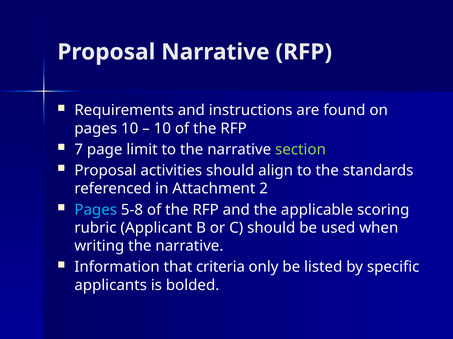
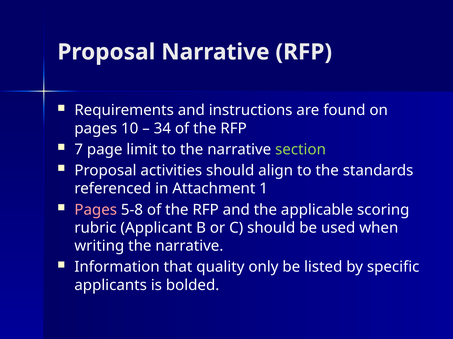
10 at (162, 129): 10 -> 34
2: 2 -> 1
Pages at (96, 210) colour: light blue -> pink
criteria: criteria -> quality
